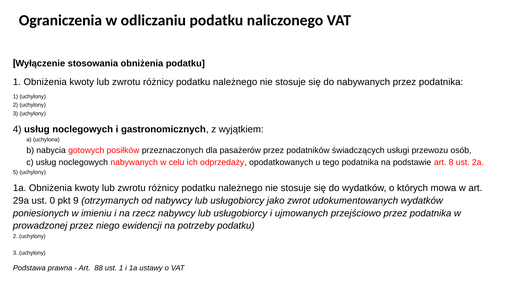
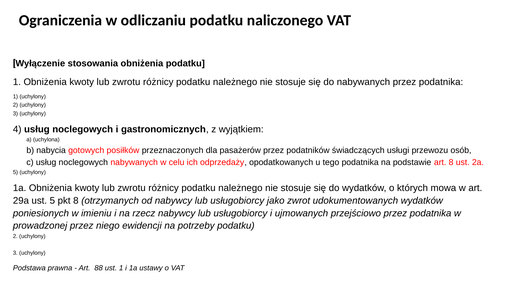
ust 0: 0 -> 5
pkt 9: 9 -> 8
